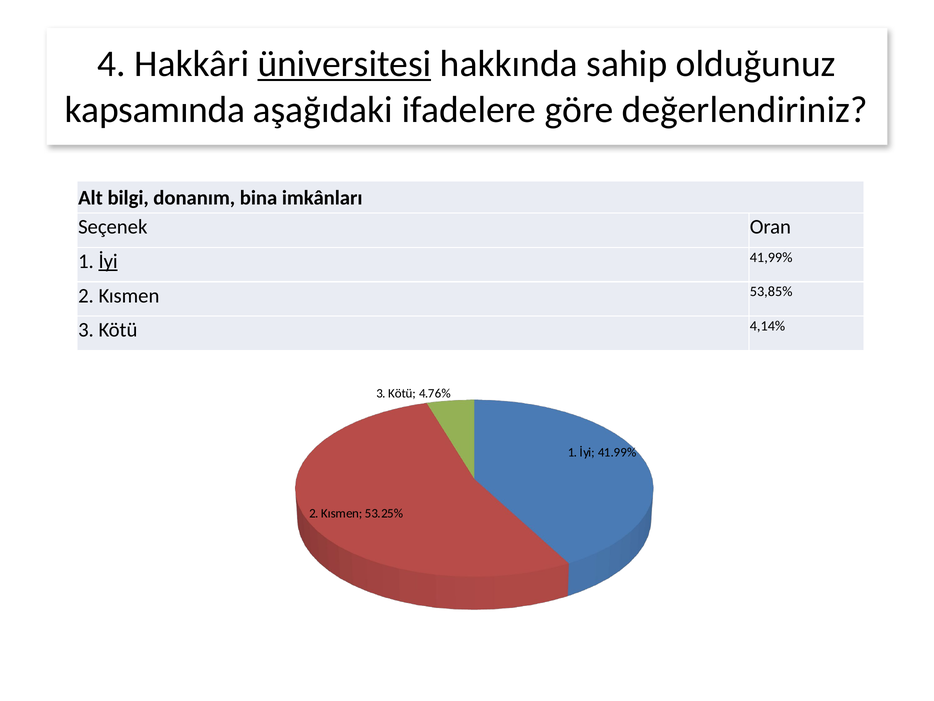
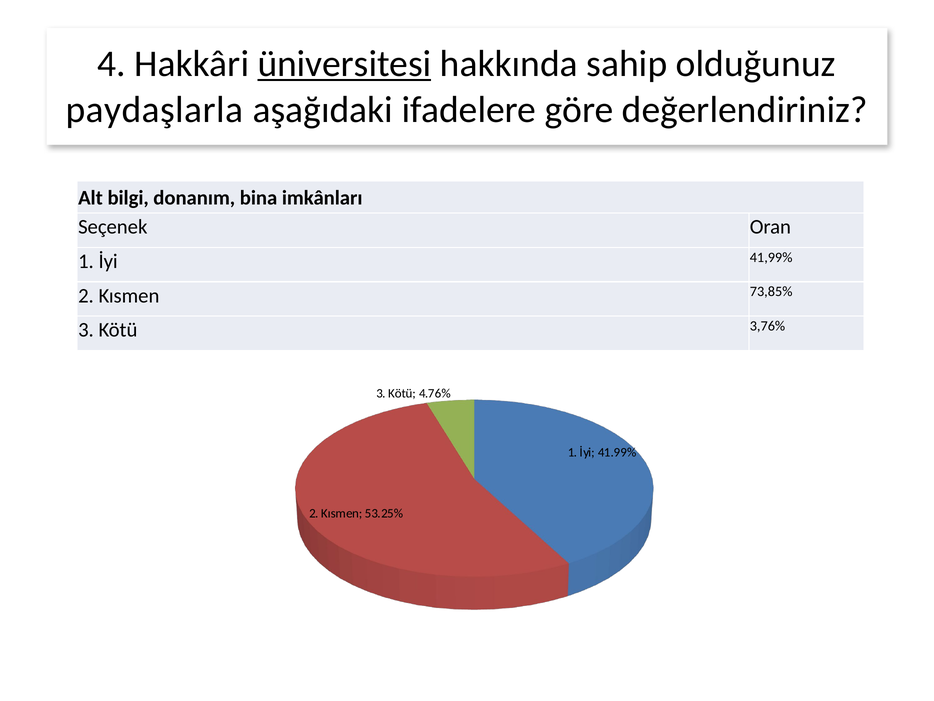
kapsamında: kapsamında -> paydaşlarla
İyi at (108, 261) underline: present -> none
53,85%: 53,85% -> 73,85%
4,14%: 4,14% -> 3,76%
